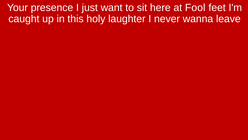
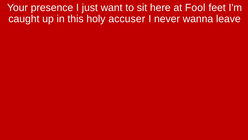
laughter: laughter -> accuser
